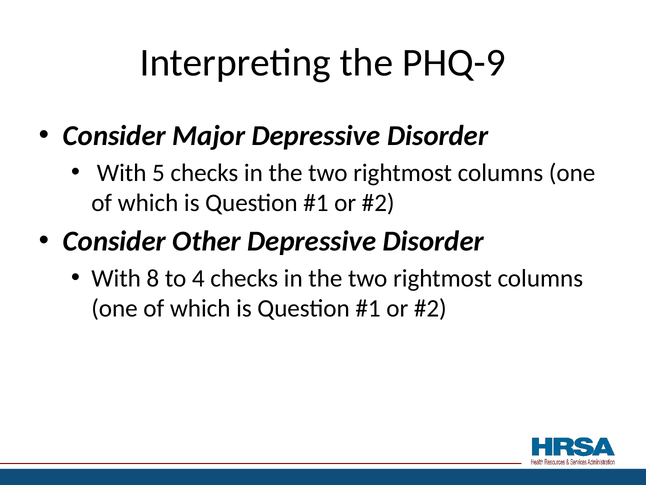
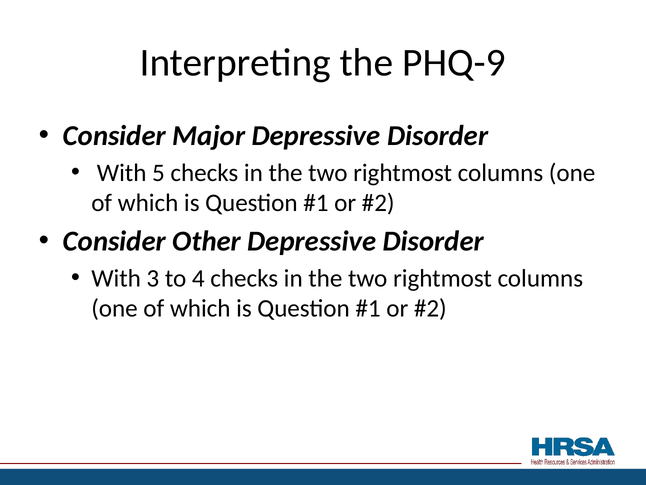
8: 8 -> 3
